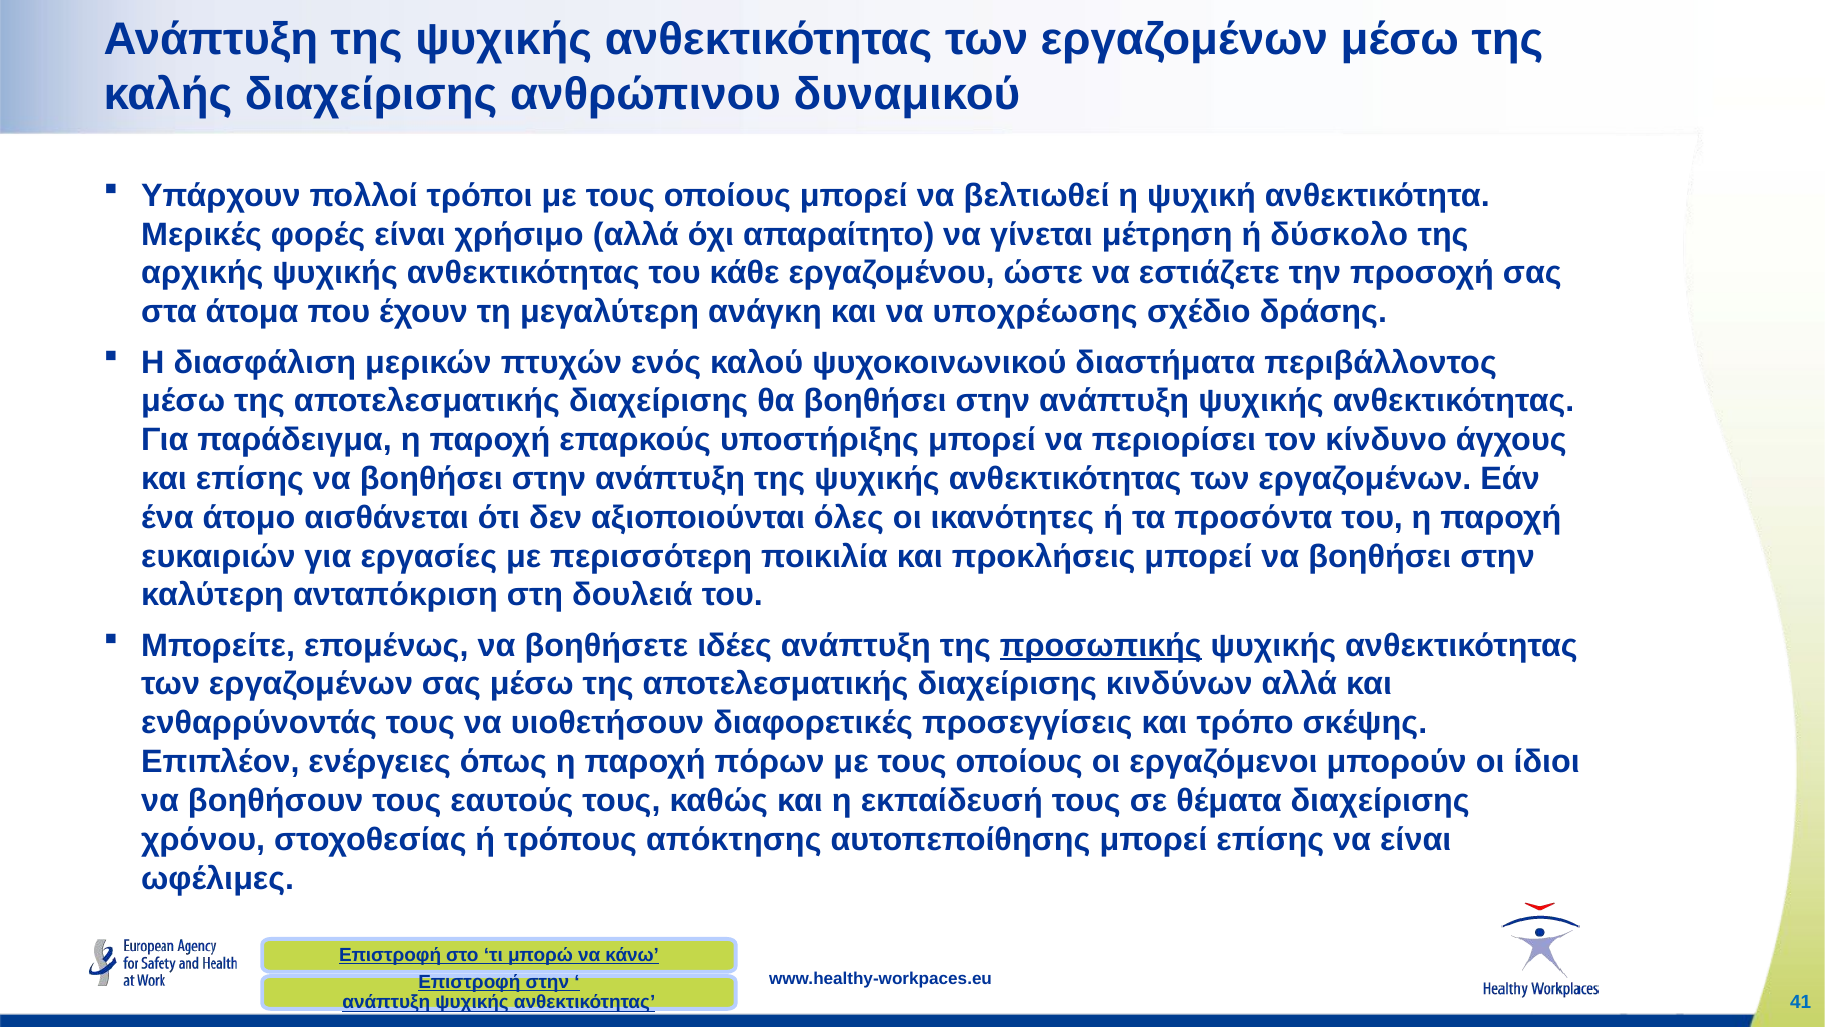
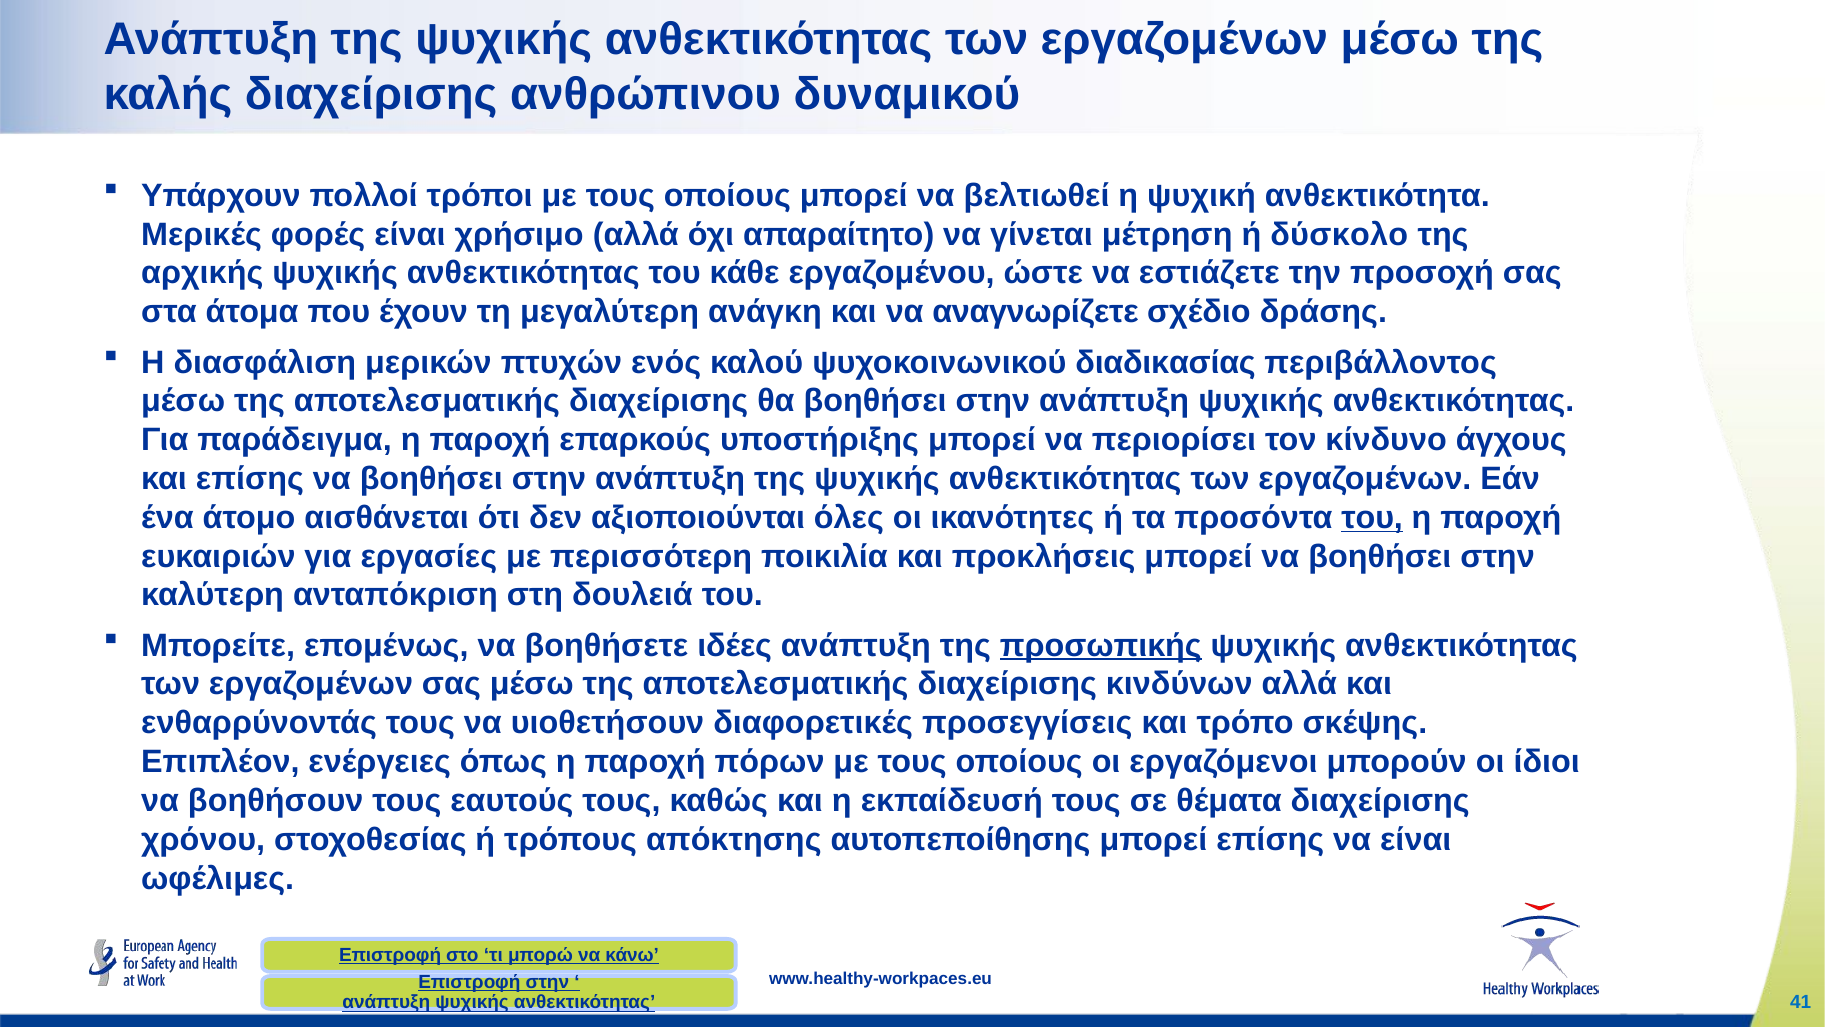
υποχρέωσης: υποχρέωσης -> αναγνωρίζετε
διαστήματα: διαστήματα -> διαδικασίας
του at (1372, 517) underline: none -> present
